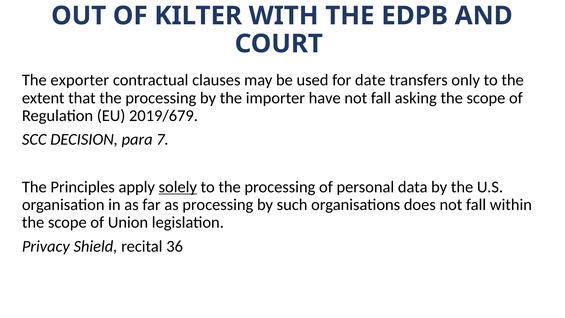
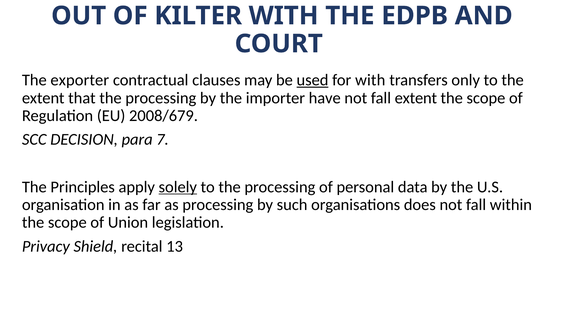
used underline: none -> present
for date: date -> with
fall asking: asking -> extent
2019/679: 2019/679 -> 2008/679
36: 36 -> 13
